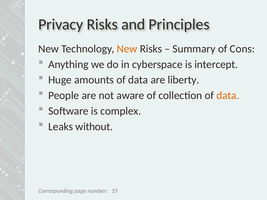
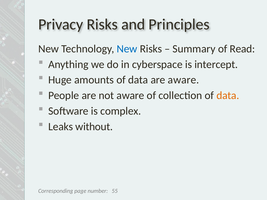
New at (127, 49) colour: orange -> blue
Cons: Cons -> Read
are liberty: liberty -> aware
